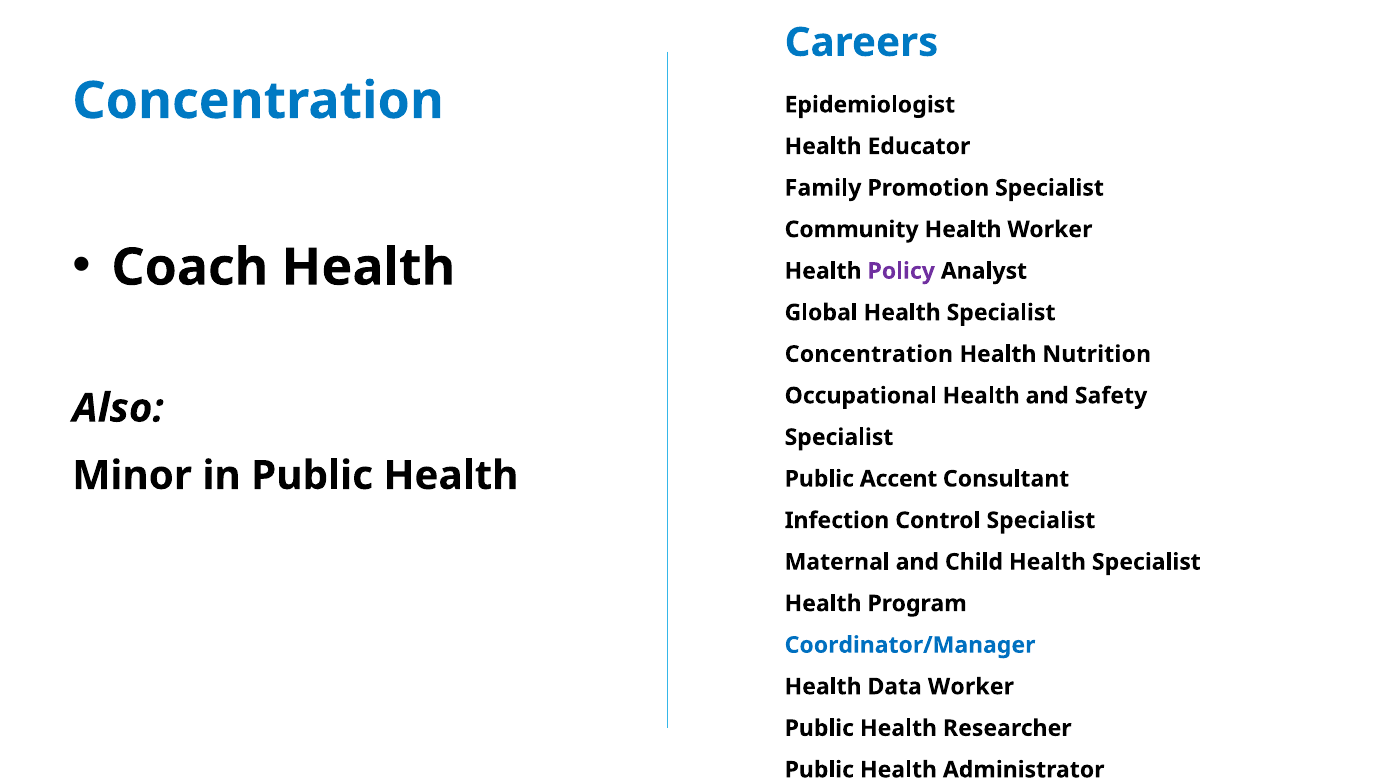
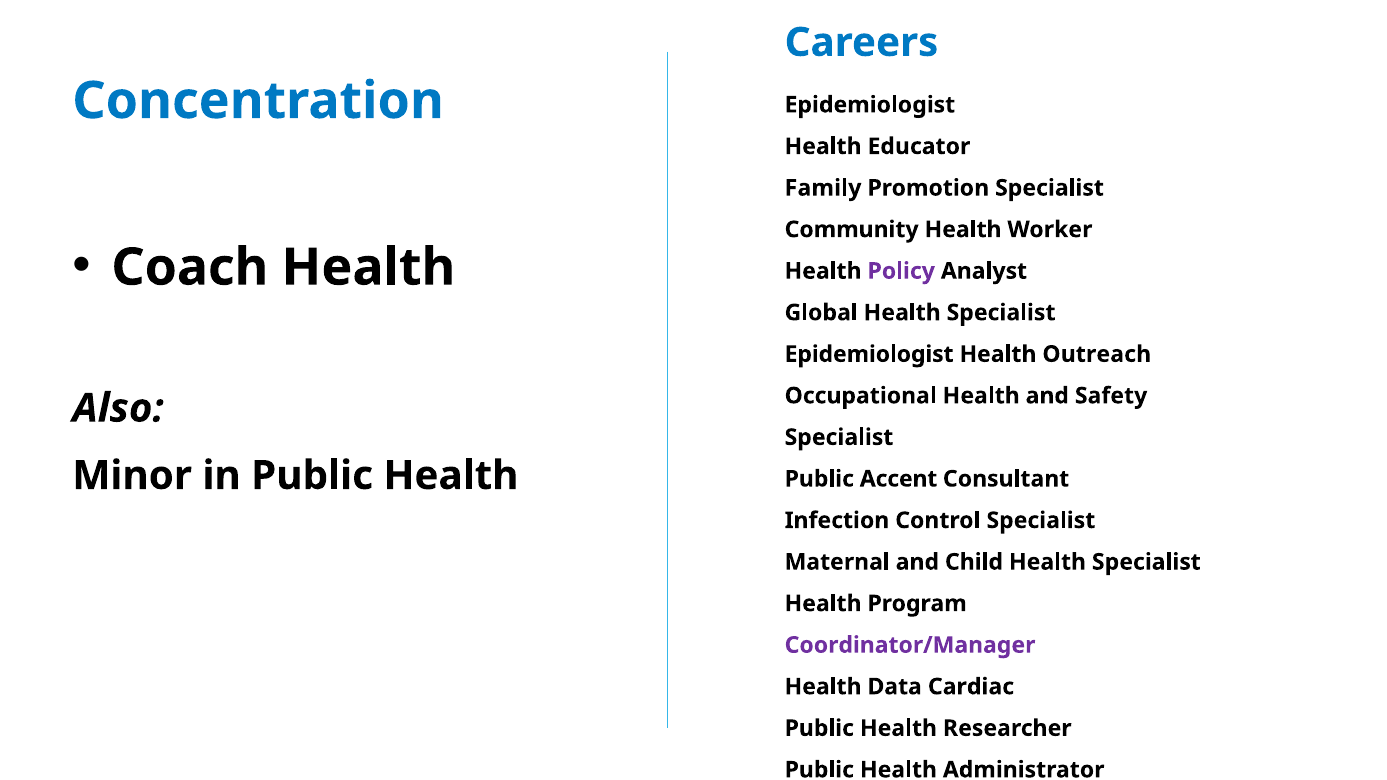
Concentration at (869, 354): Concentration -> Epidemiologist
Nutrition: Nutrition -> Outreach
Coordinator/Manager colour: blue -> purple
Data Worker: Worker -> Cardiac
